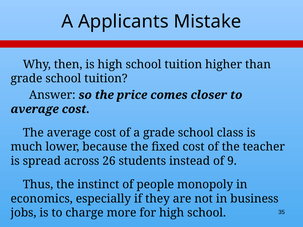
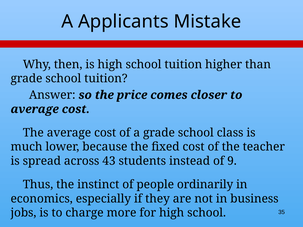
26: 26 -> 43
monopoly: monopoly -> ordinarily
